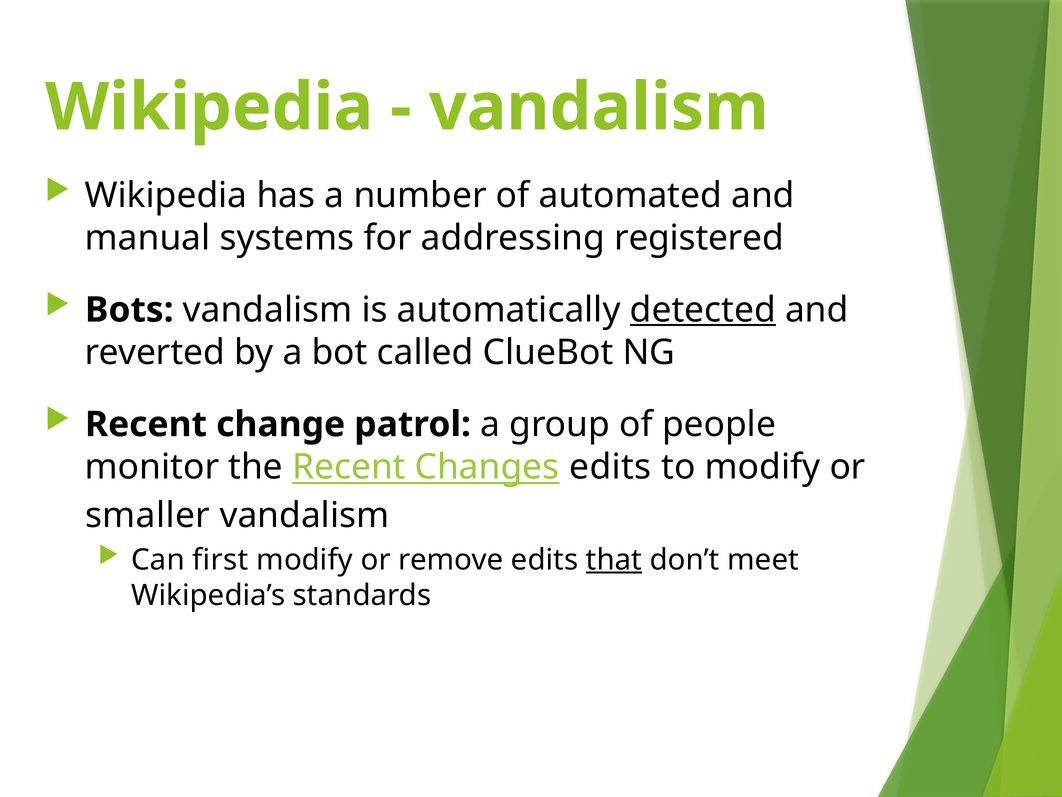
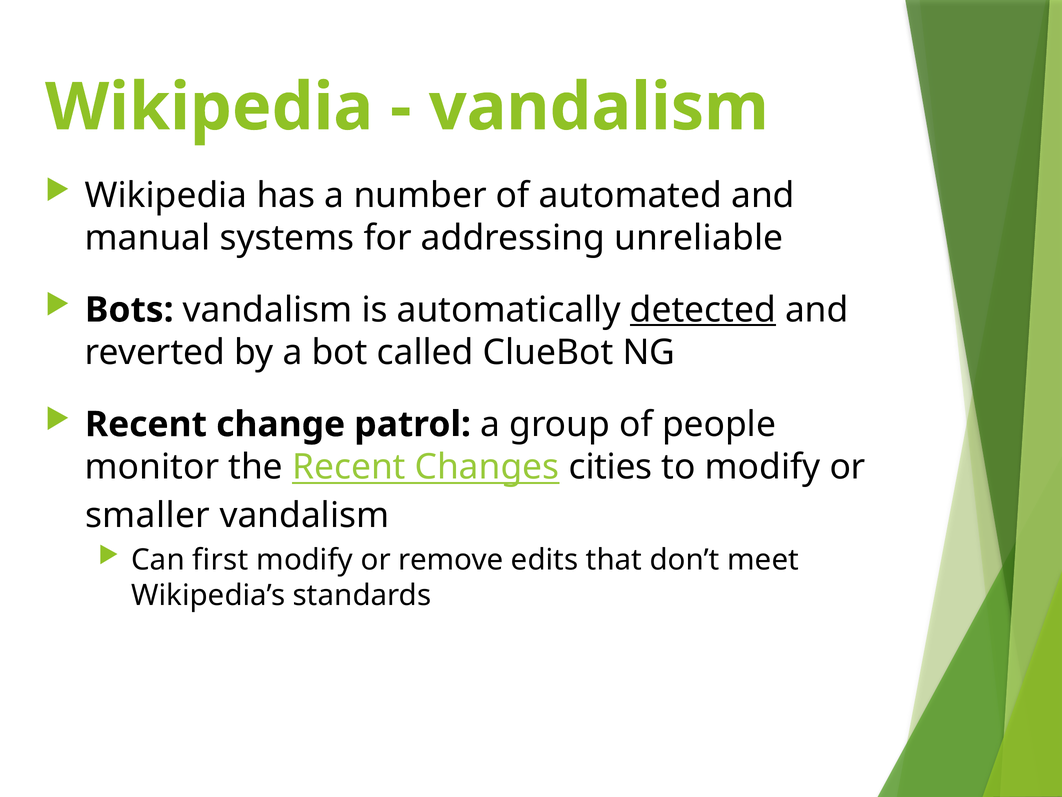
registered: registered -> unreliable
Changes edits: edits -> cities
that underline: present -> none
